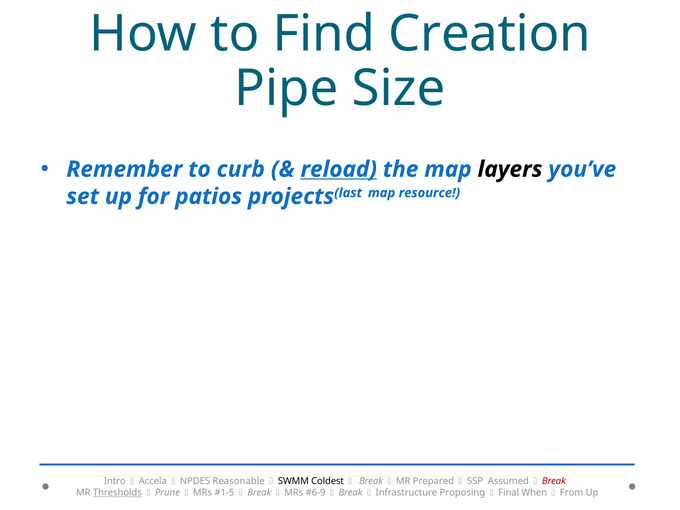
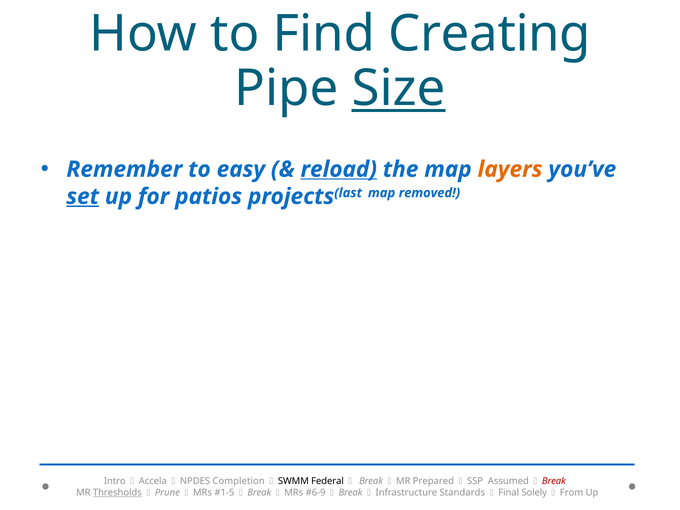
Creation: Creation -> Creating
Size underline: none -> present
curb: curb -> easy
layers colour: black -> orange
set underline: none -> present
resource: resource -> removed
Reasonable: Reasonable -> Completion
Coldest: Coldest -> Federal
Proposing: Proposing -> Standards
When: When -> Solely
